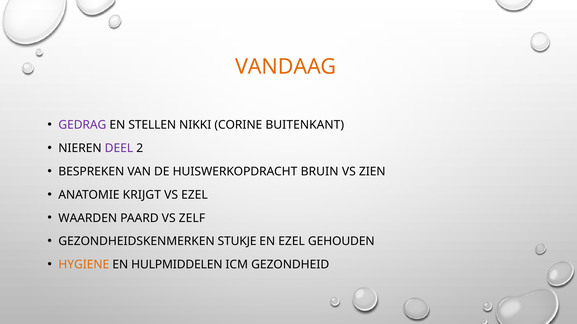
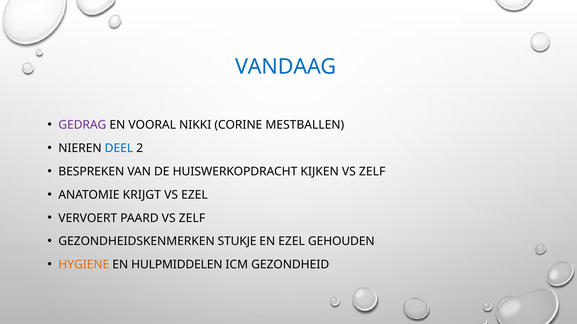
VANDAAG colour: orange -> blue
STELLEN: STELLEN -> VOORAL
BUITENKANT: BUITENKANT -> MESTBALLEN
DEEL colour: purple -> blue
BRUIN: BRUIN -> KIJKEN
ZIEN at (372, 172): ZIEN -> ZELF
WAARDEN: WAARDEN -> VERVOERT
